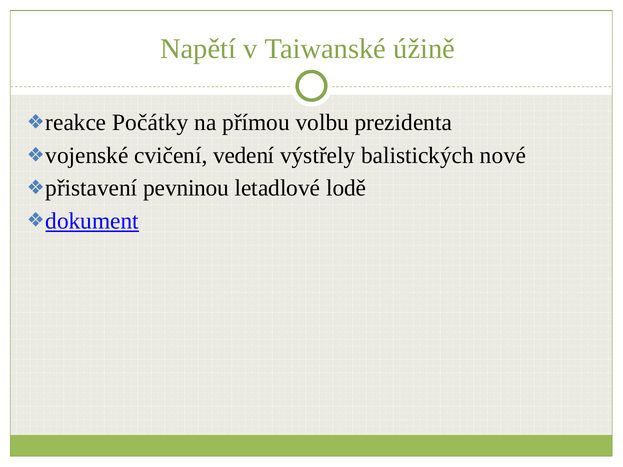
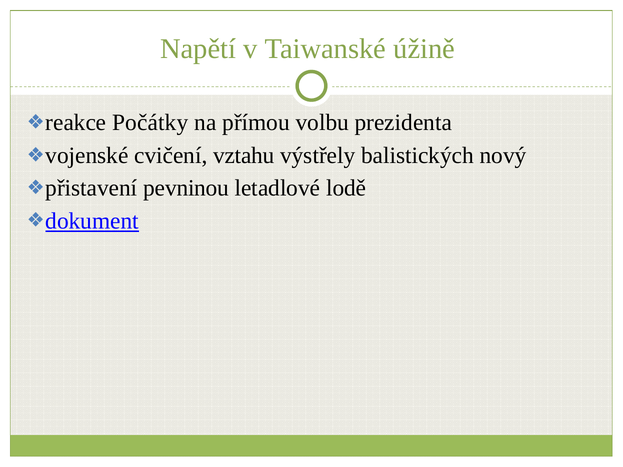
vedení: vedení -> vztahu
nové: nové -> nový
